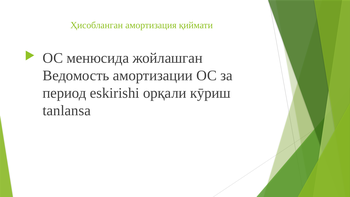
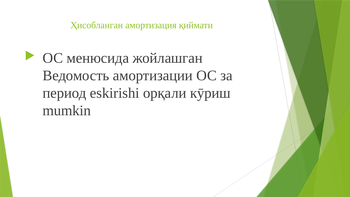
tanlansa: tanlansa -> mumkin
